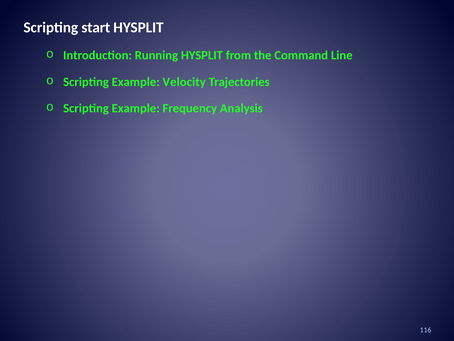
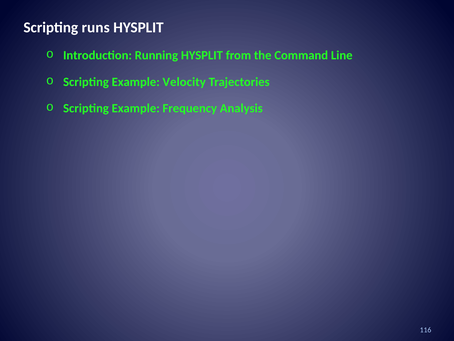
start: start -> runs
